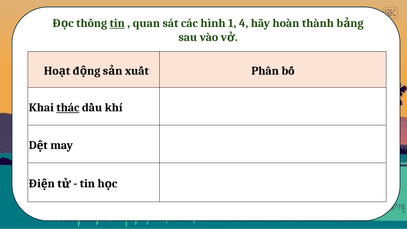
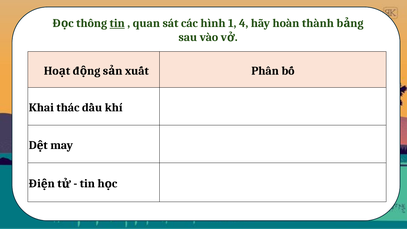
thác underline: present -> none
